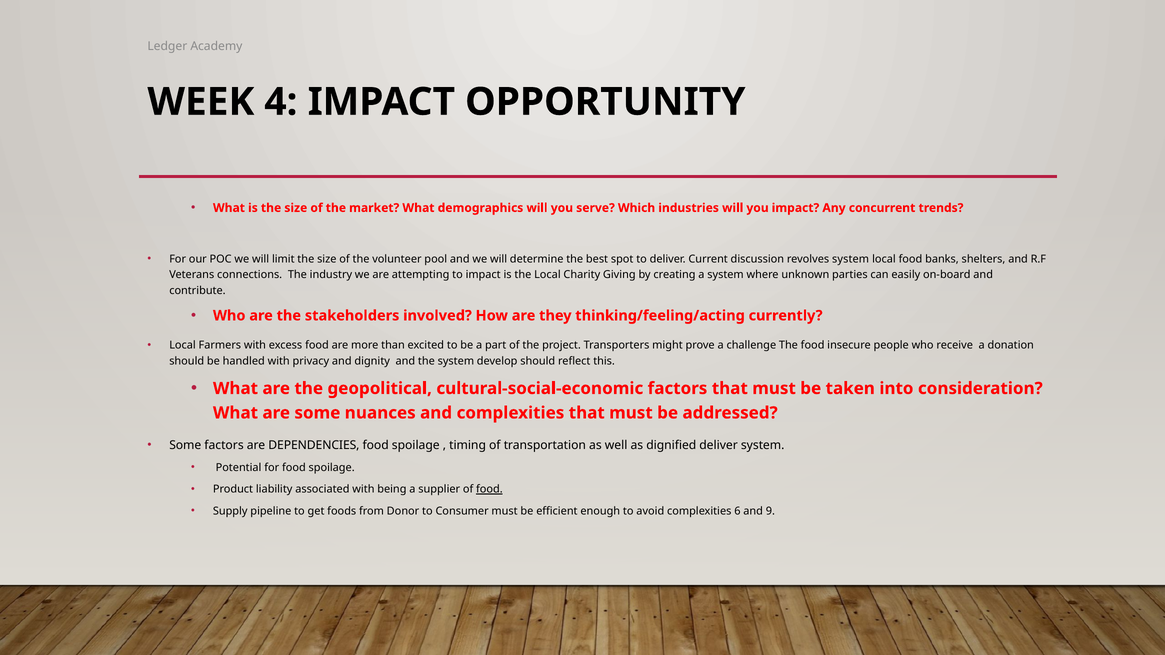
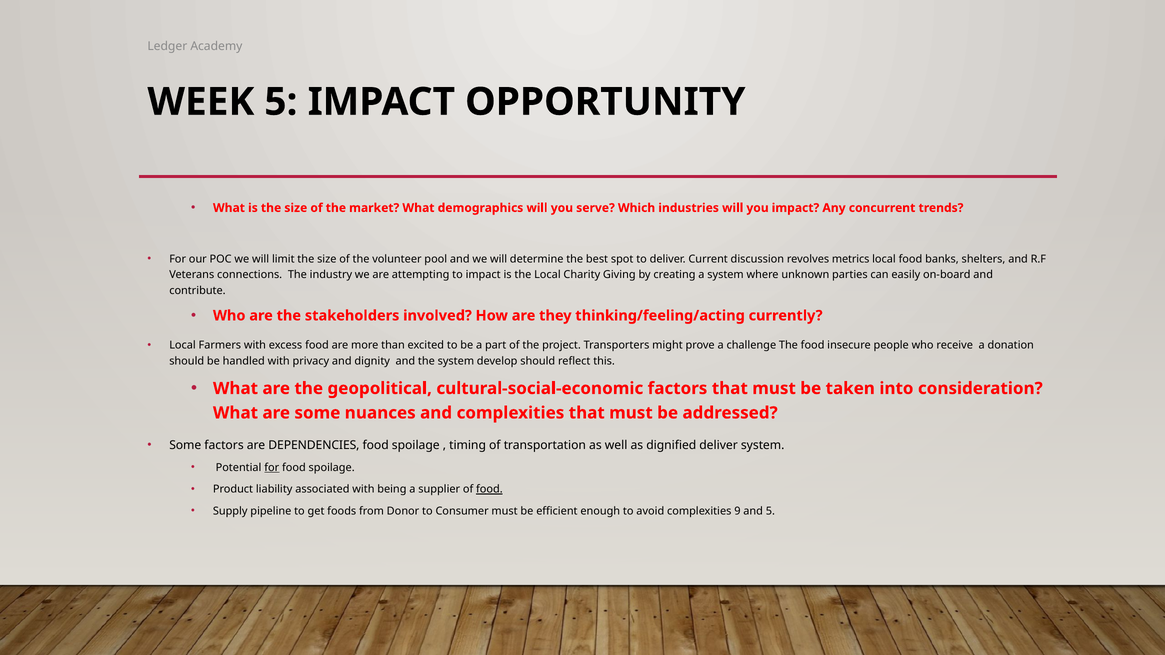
WEEK 4: 4 -> 5
revolves system: system -> metrics
for at (272, 468) underline: none -> present
6: 6 -> 9
and 9: 9 -> 5
